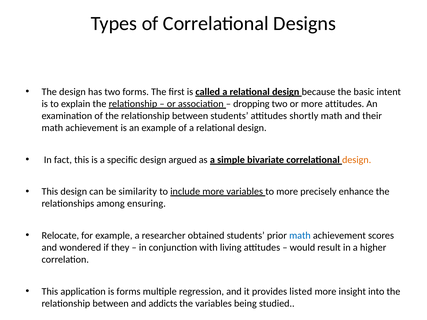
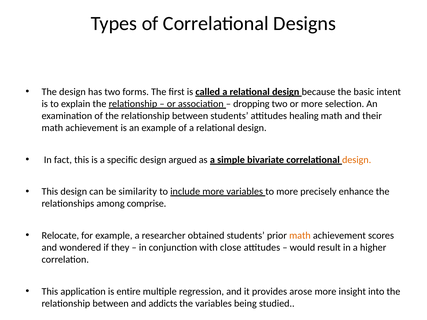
more attitudes: attitudes -> selection
shortly: shortly -> healing
ensuring: ensuring -> comprise
math at (300, 236) colour: blue -> orange
living: living -> close
is forms: forms -> entire
listed: listed -> arose
